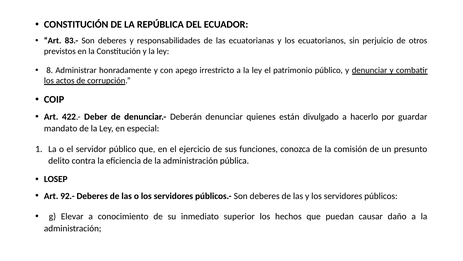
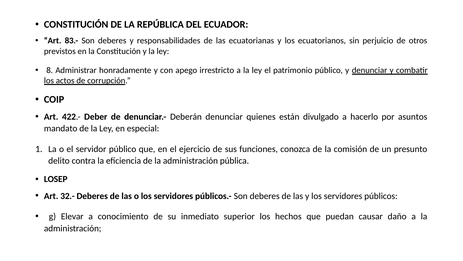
guardar: guardar -> asuntos
92.-: 92.- -> 32.-
